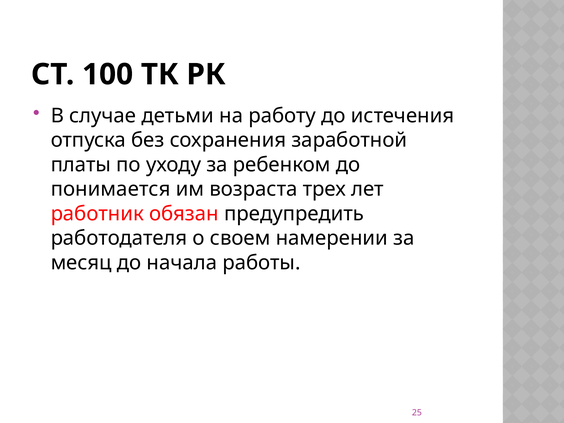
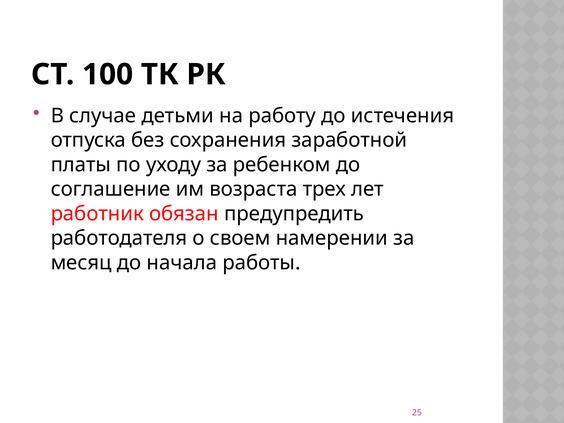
понимается: понимается -> соглашение
